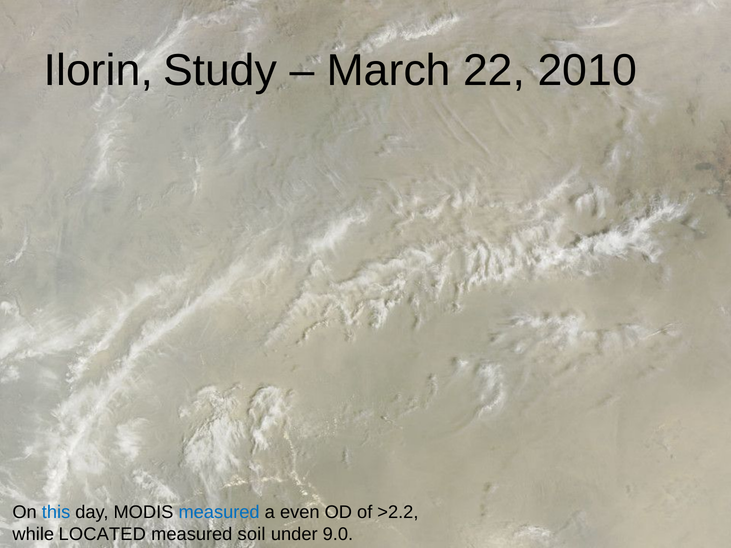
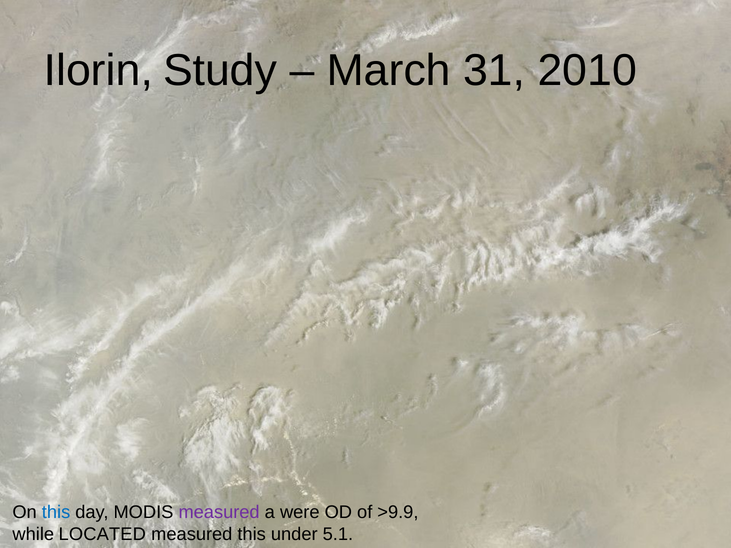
22: 22 -> 31
measured at (219, 512) colour: blue -> purple
even: even -> were
>2.2: >2.2 -> >9.9
measured soil: soil -> this
9.0: 9.0 -> 5.1
